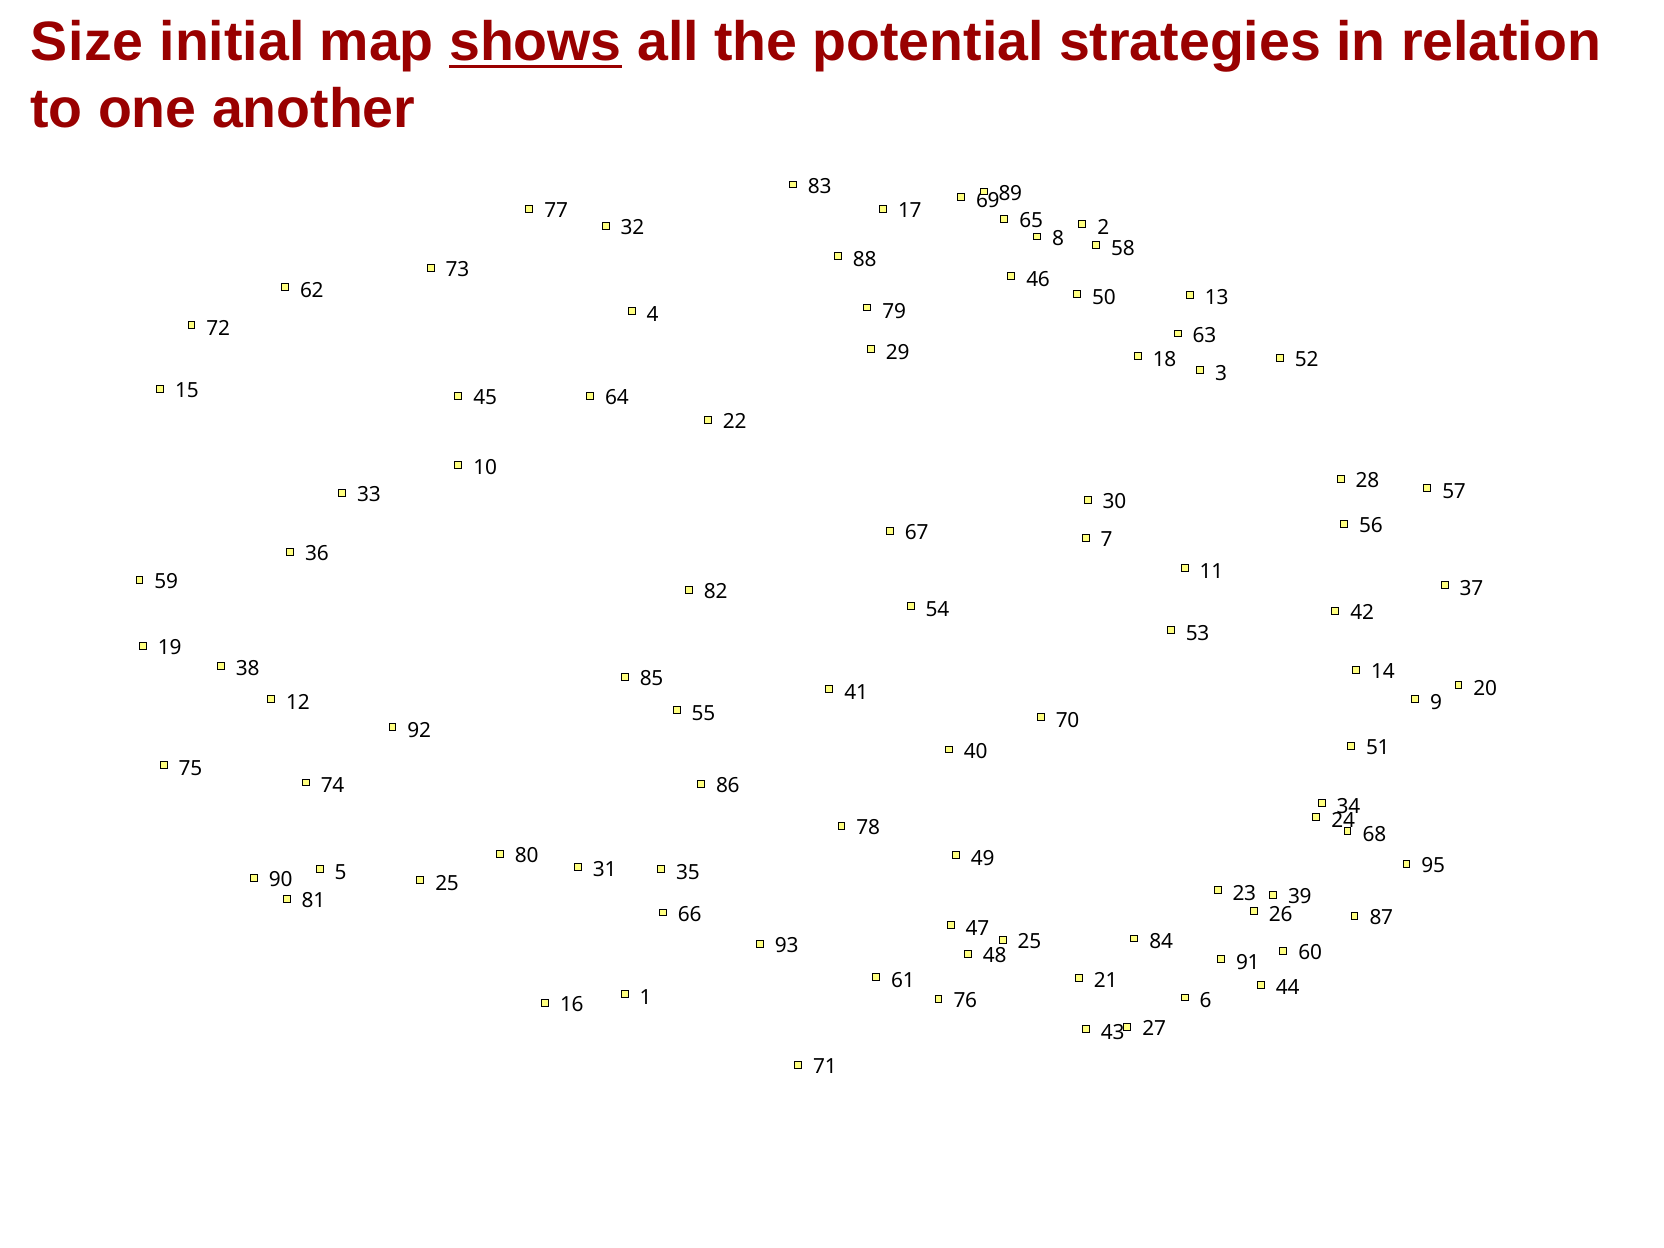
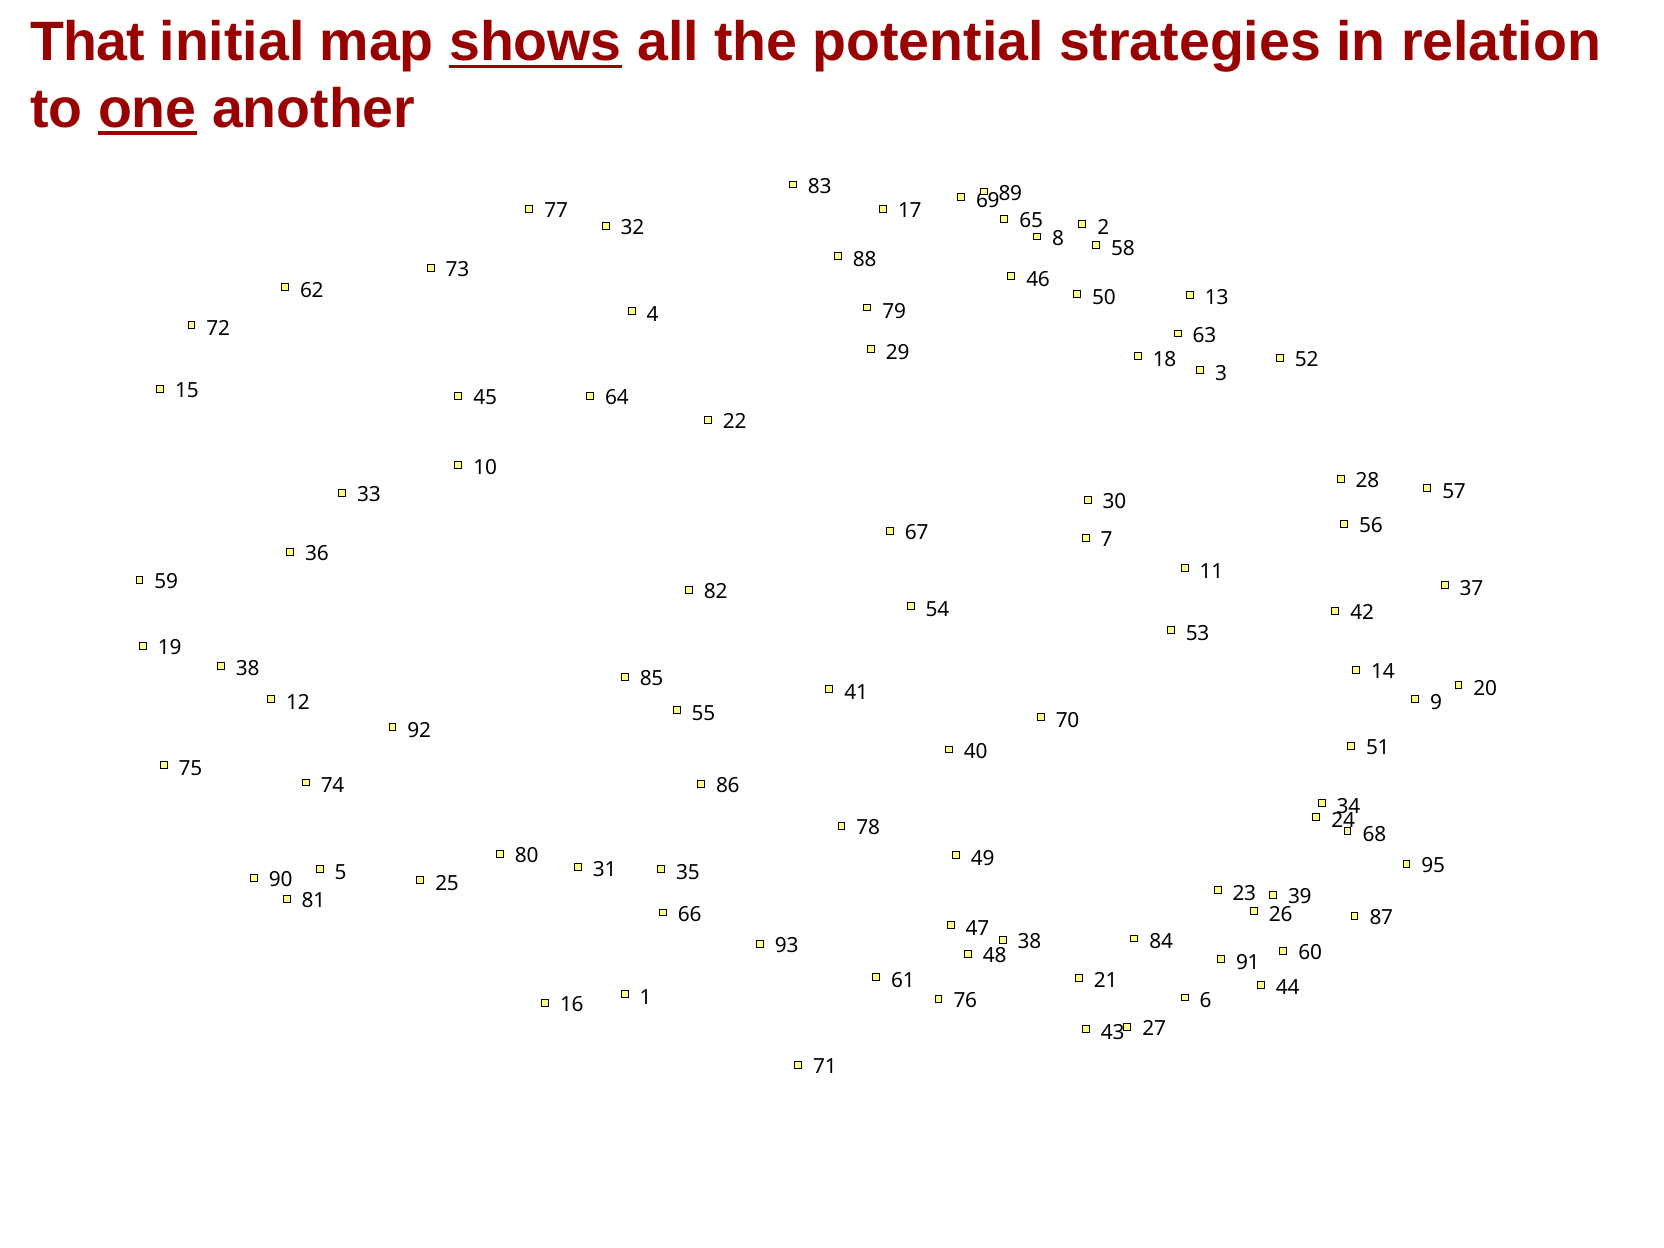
Size: Size -> That
one underline: none -> present
93 25: 25 -> 38
